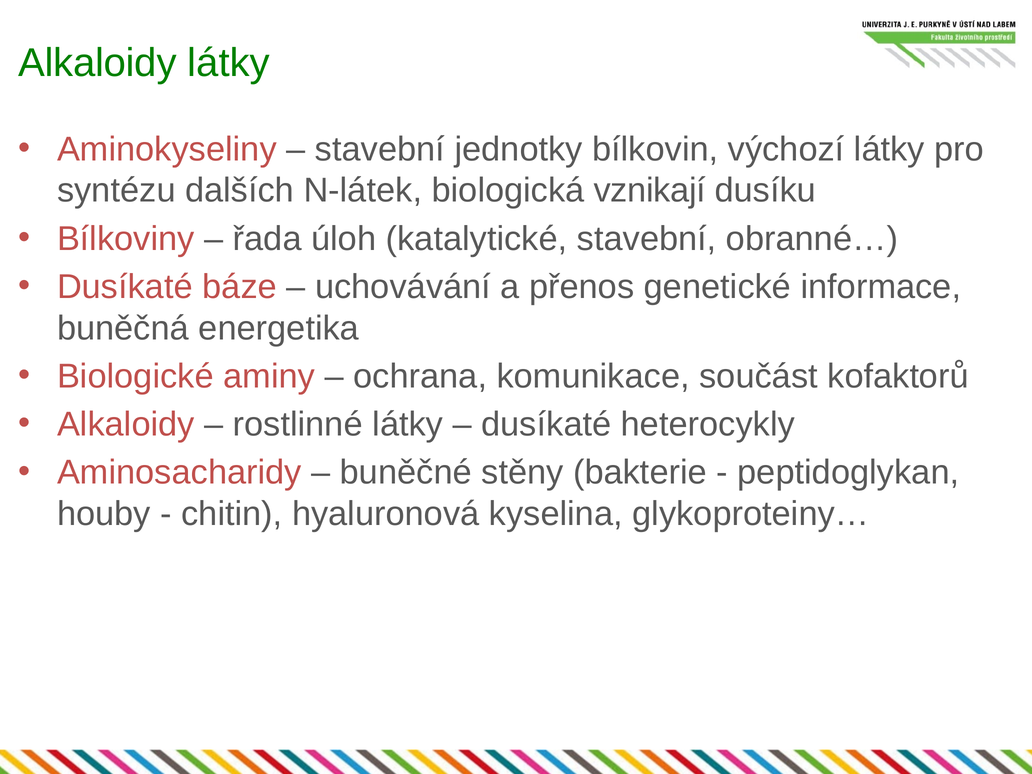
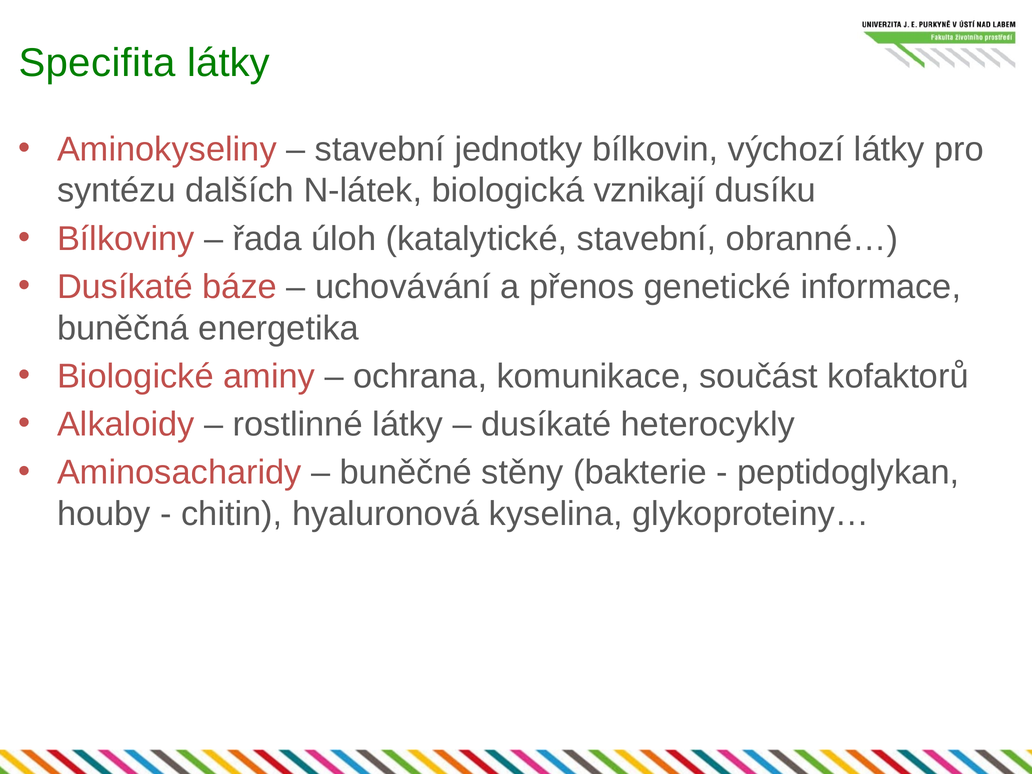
Alkaloidy at (97, 63): Alkaloidy -> Specifita
